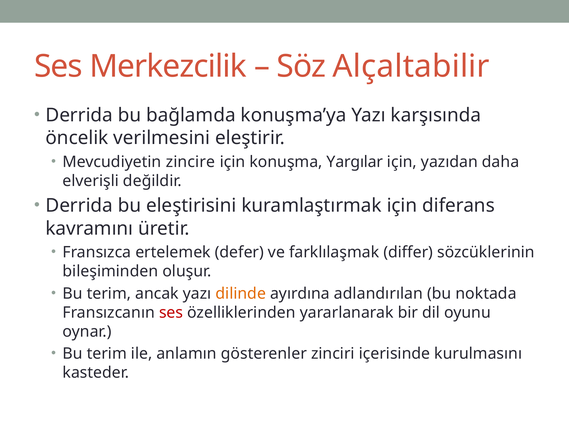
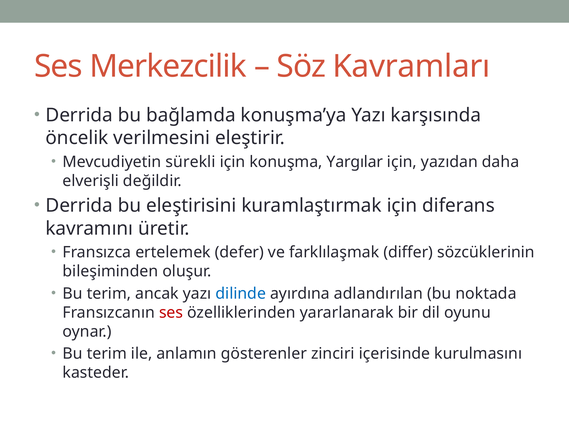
Alçaltabilir: Alçaltabilir -> Kavramları
zincire: zincire -> sürekli
dilinde colour: orange -> blue
